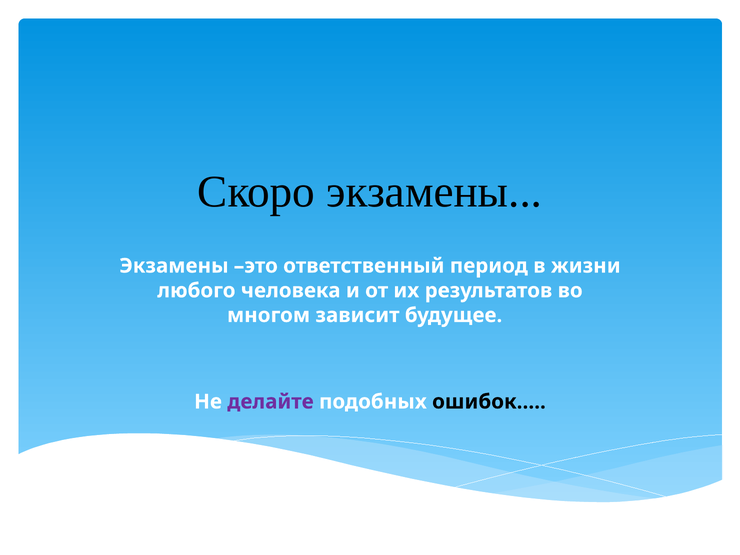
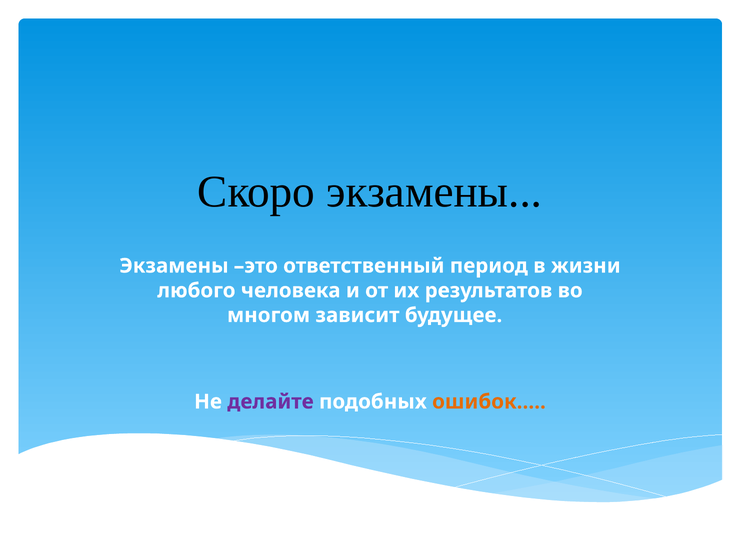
ошибок… colour: black -> orange
